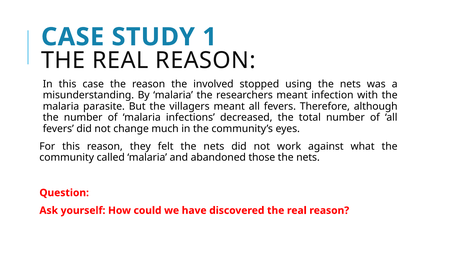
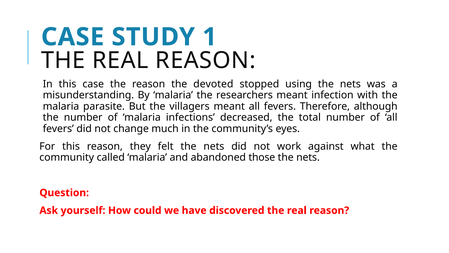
involved: involved -> devoted
